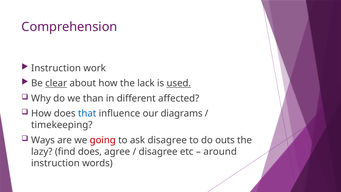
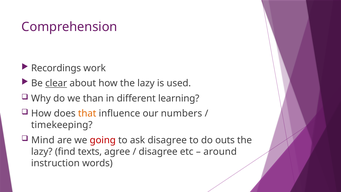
Instruction at (56, 68): Instruction -> Recordings
how the lack: lack -> lazy
used underline: present -> none
affected: affected -> learning
that colour: blue -> orange
diagrams: diagrams -> numbers
Ways: Ways -> Mind
find does: does -> texts
